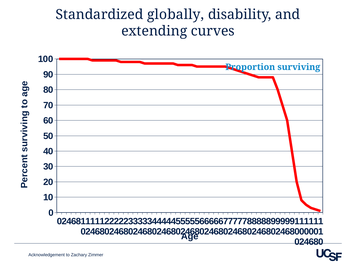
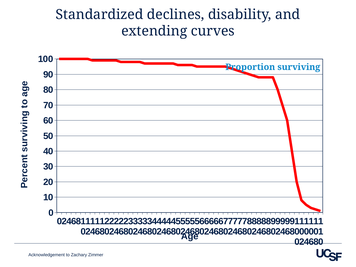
globally: globally -> declines
